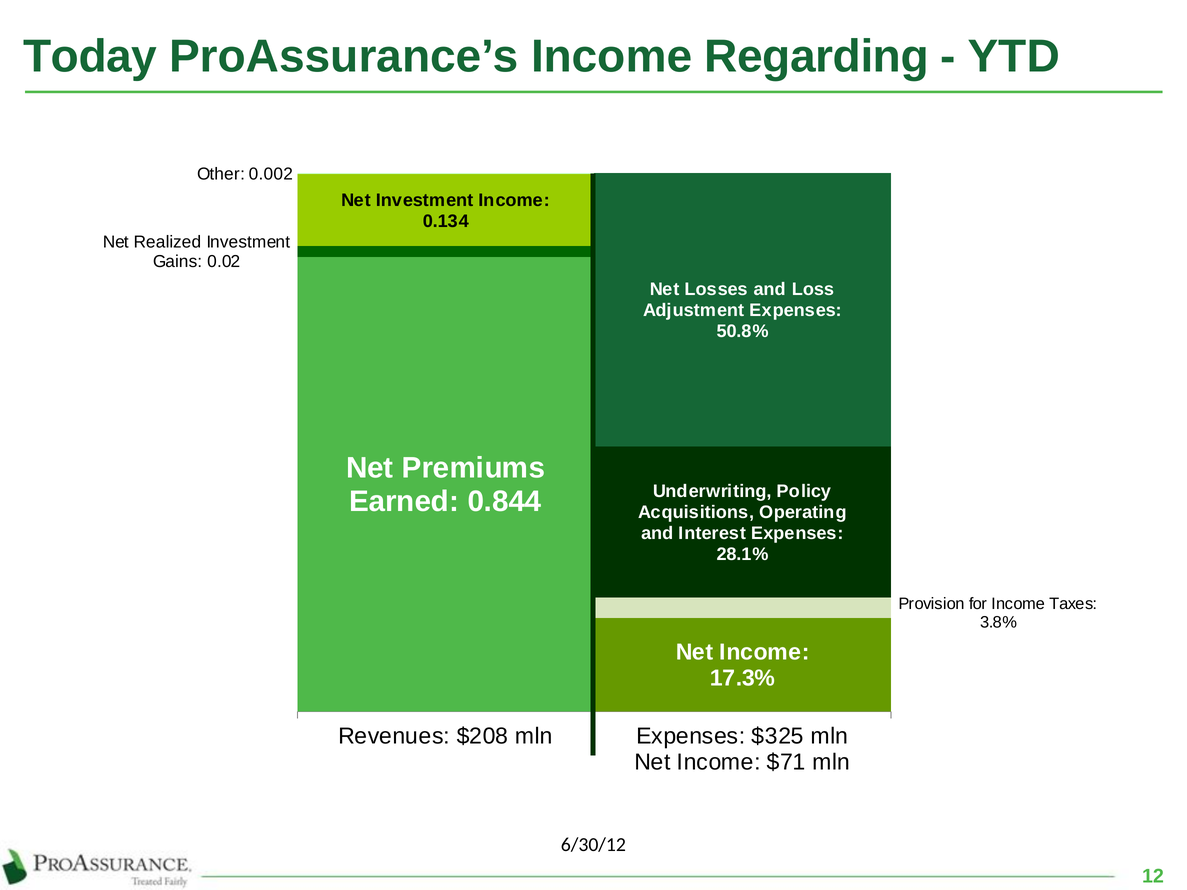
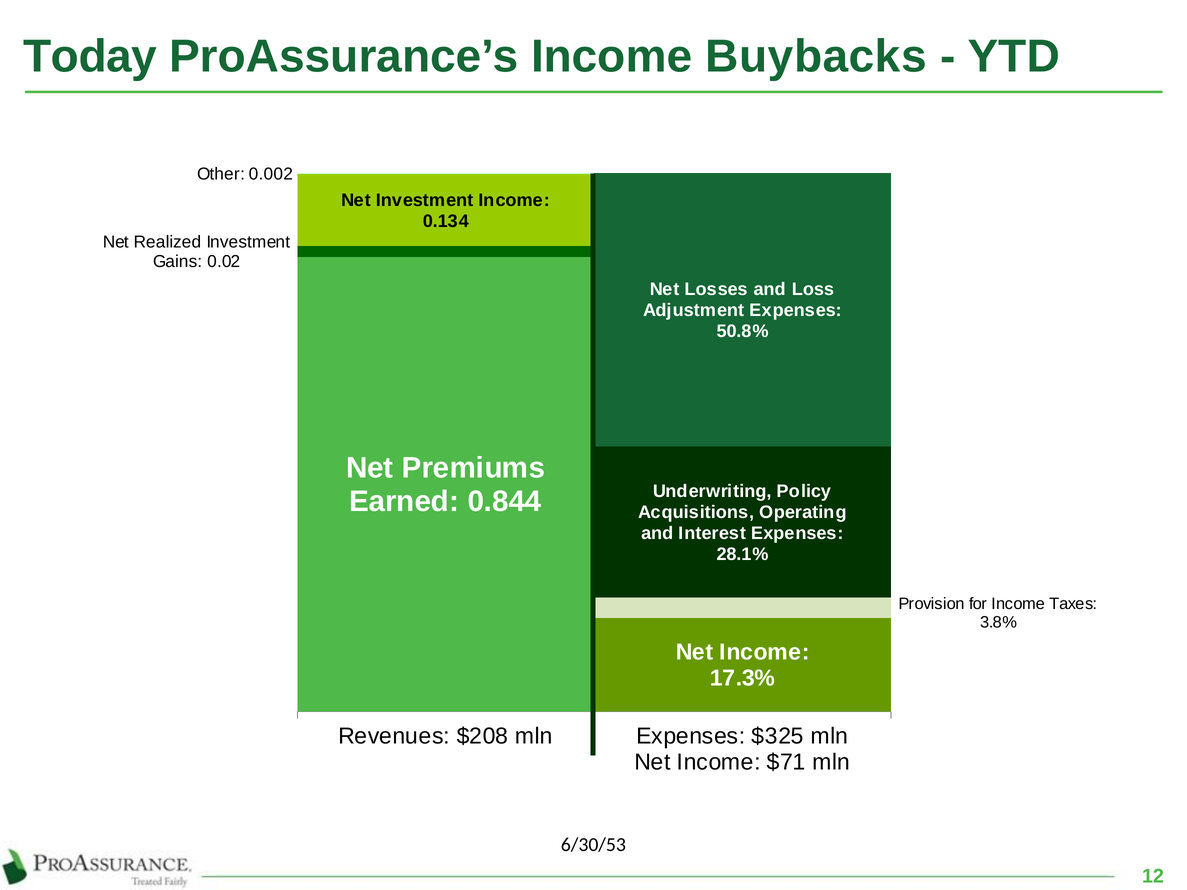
Regarding: Regarding -> Buybacks
6/30/12: 6/30/12 -> 6/30/53
